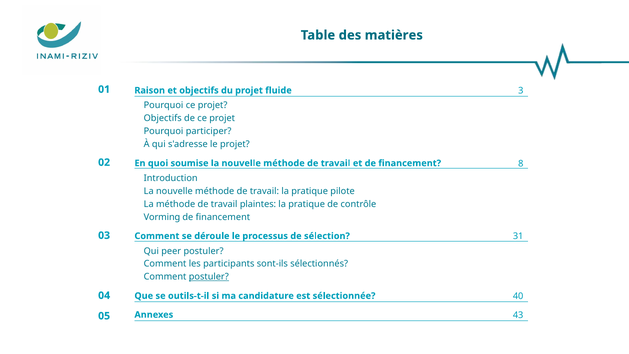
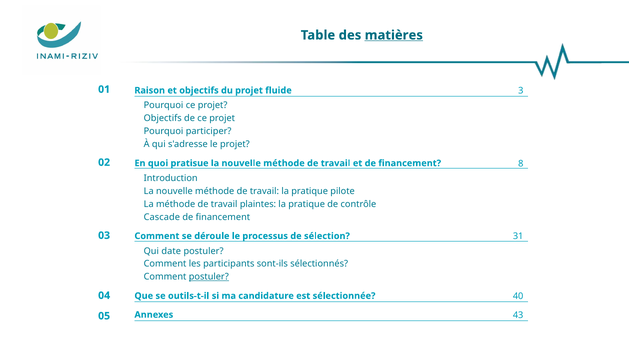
matières underline: none -> present
soumise: soumise -> pratisue
Vorming: Vorming -> Cascade
peer: peer -> date
